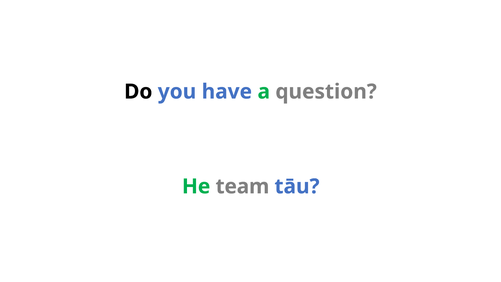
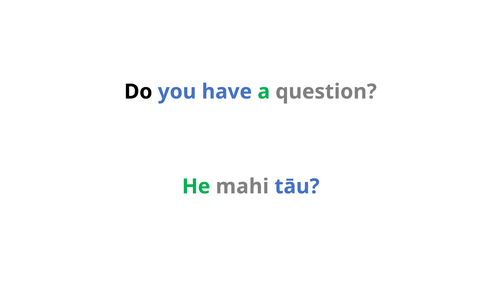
team: team -> mahi
